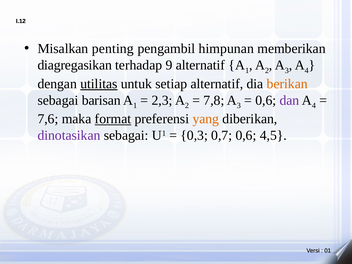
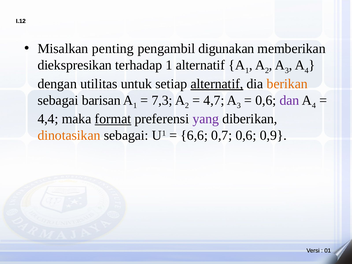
himpunan: himpunan -> digunakan
diagregasikan: diagregasikan -> diekspresikan
terhadap 9: 9 -> 1
utilitas underline: present -> none
alternatif at (217, 84) underline: none -> present
2,3: 2,3 -> 7,3
7,8: 7,8 -> 4,7
7,6: 7,6 -> 4,4
yang colour: orange -> purple
dinotasikan colour: purple -> orange
0,3: 0,3 -> 6,6
4,5: 4,5 -> 0,9
